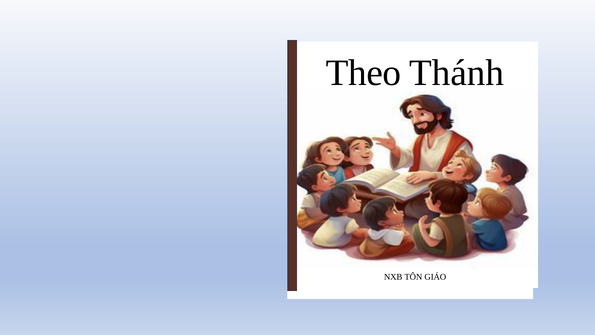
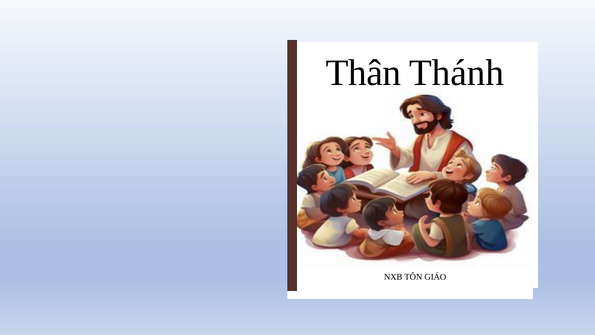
Theo at (364, 73): Theo -> Thân
